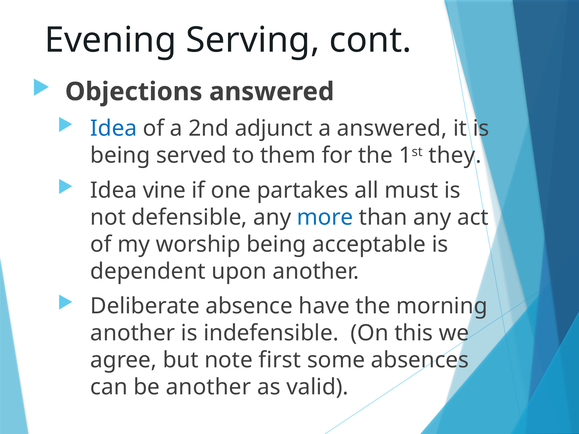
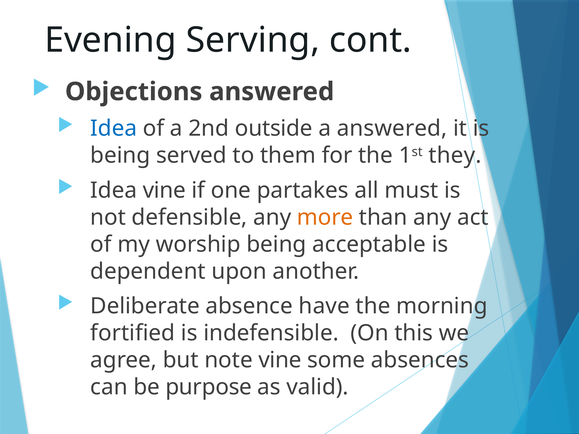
adjunct: adjunct -> outside
more colour: blue -> orange
another at (133, 333): another -> fortified
note first: first -> vine
be another: another -> purpose
